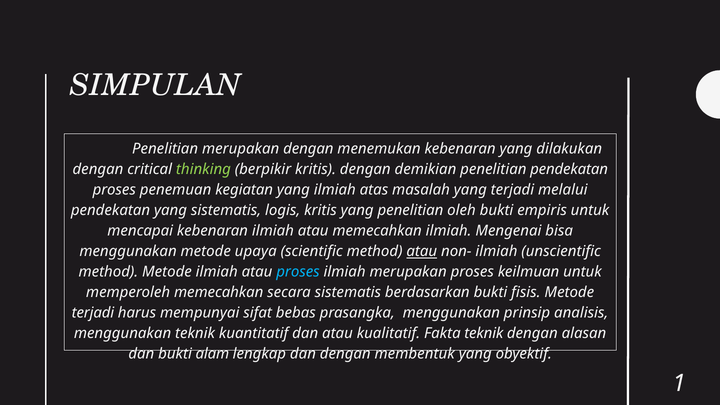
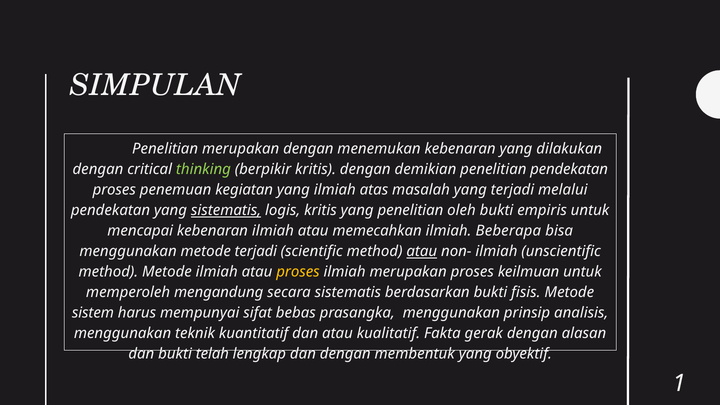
sistematis at (226, 210) underline: none -> present
Mengenai: Mengenai -> Beberapa
metode upaya: upaya -> terjadi
proses at (298, 272) colour: light blue -> yellow
memperoleh memecahkan: memecahkan -> mengandung
terjadi at (93, 313): terjadi -> sistem
Fakta teknik: teknik -> gerak
alam: alam -> telah
